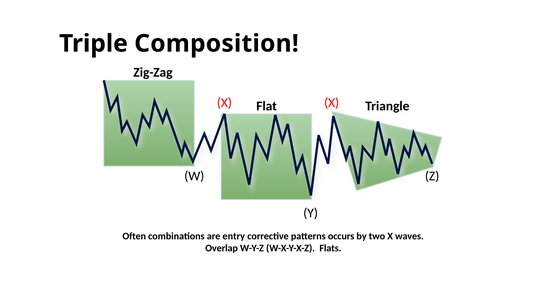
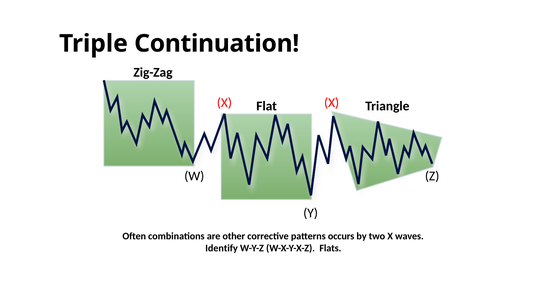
Composition: Composition -> Continuation
entry: entry -> other
Overlap: Overlap -> Identify
